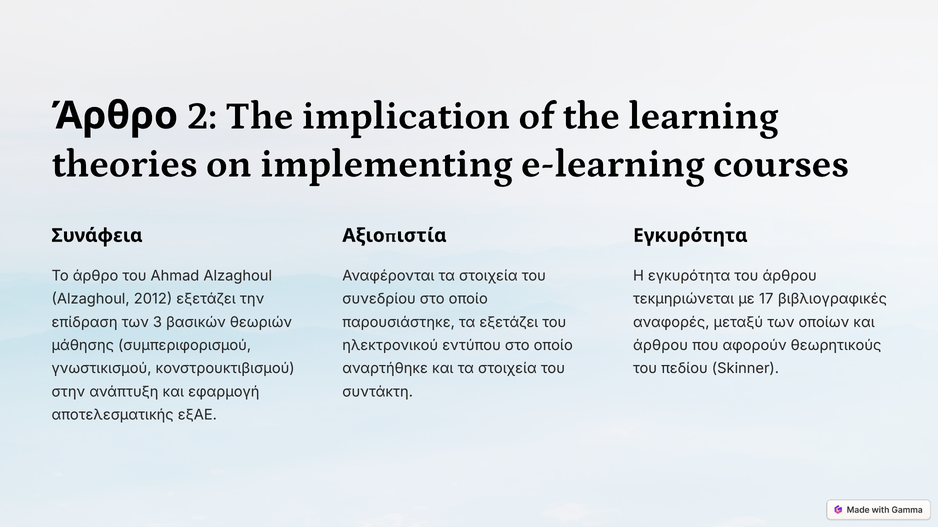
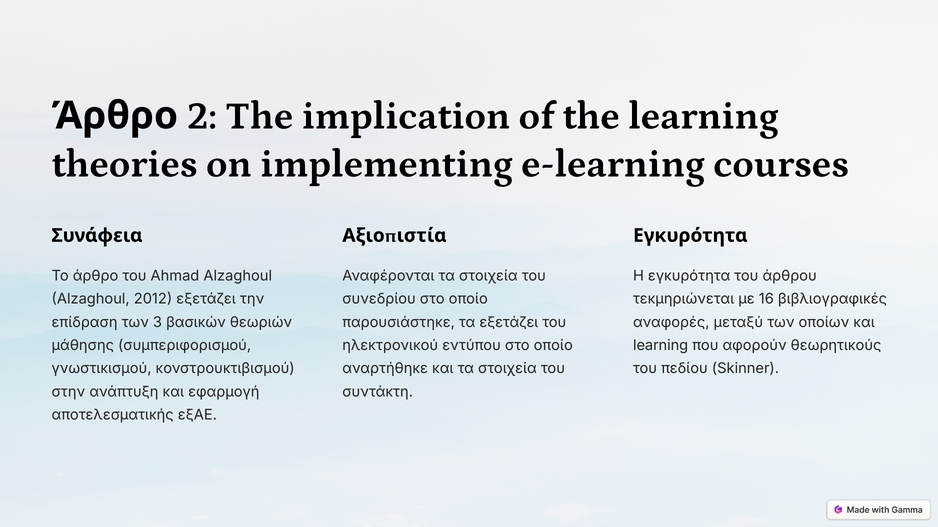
17: 17 -> 16
άρθρου at (661, 346): άρθρου -> learning
